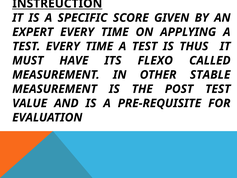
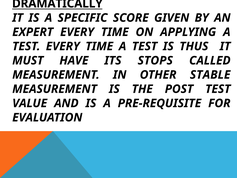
INSTREUCTION: INSTREUCTION -> DRAMATICALLY
FLEXO: FLEXO -> STOPS
